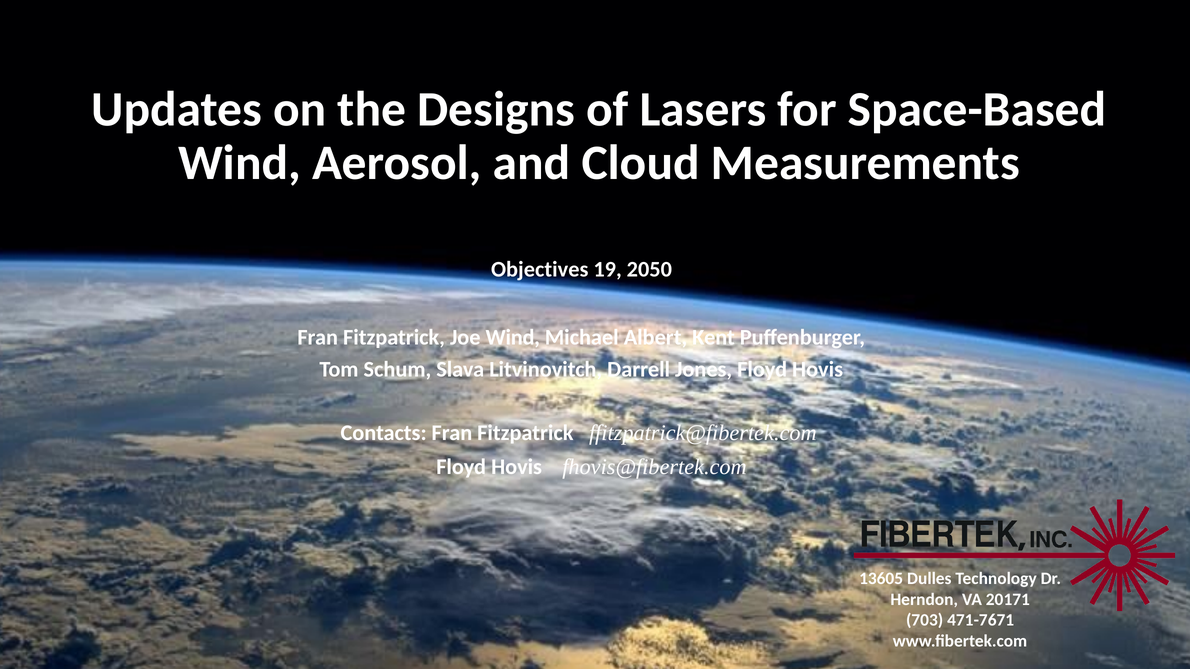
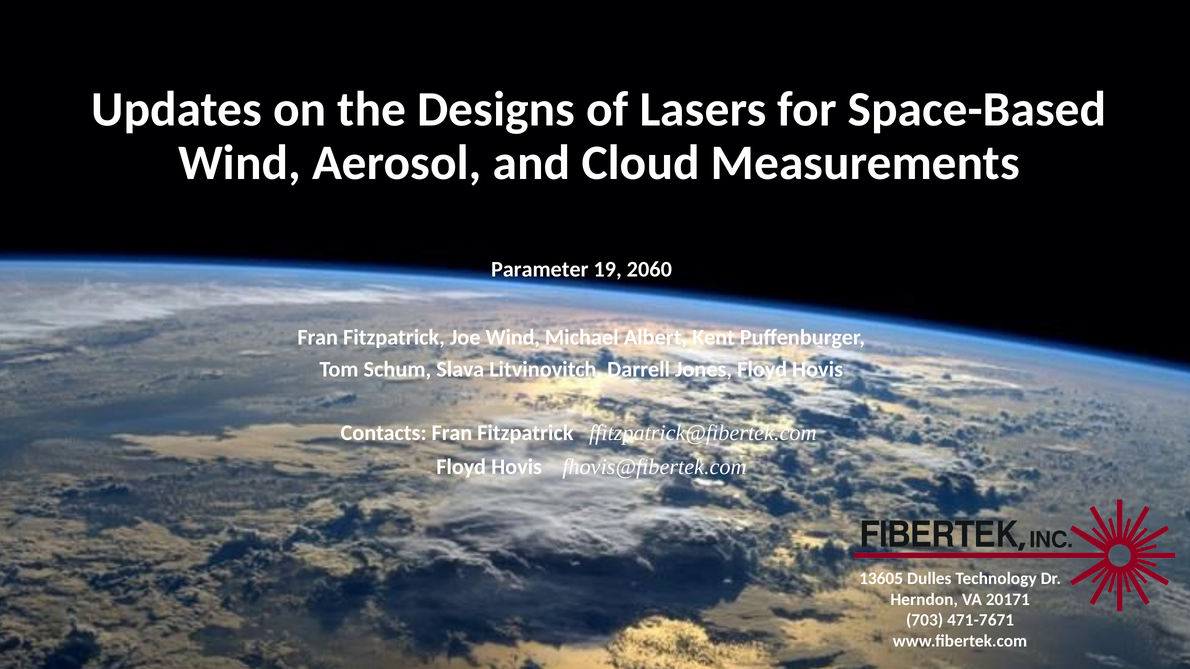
Objectives: Objectives -> Parameter
2050: 2050 -> 2060
